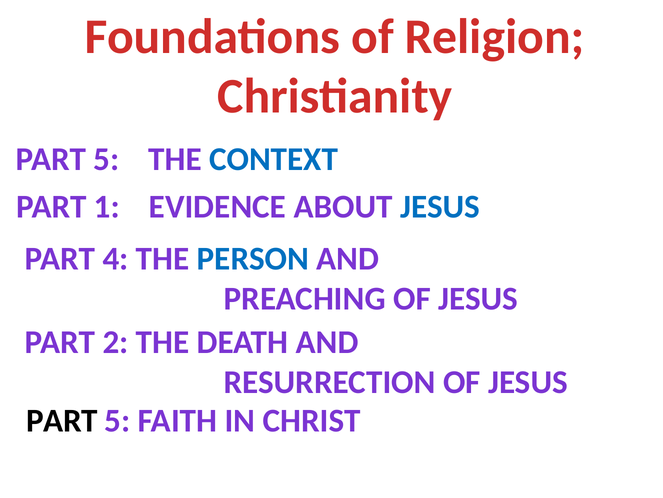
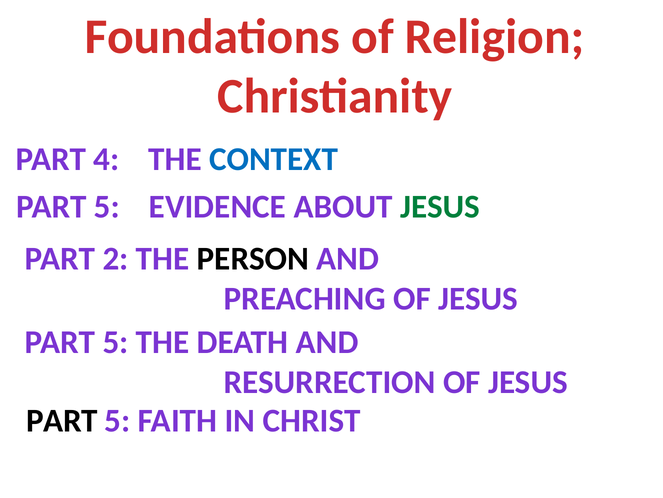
5 at (106, 159): 5 -> 4
1 at (107, 206): 1 -> 5
JESUS at (440, 206) colour: blue -> green
4: 4 -> 2
PERSON colour: blue -> black
2 at (115, 342): 2 -> 5
